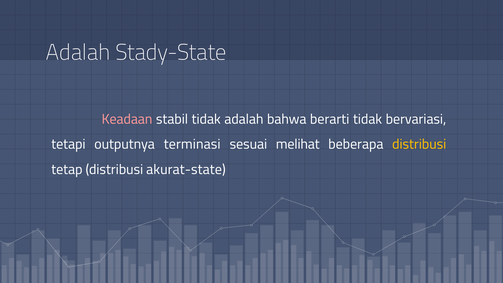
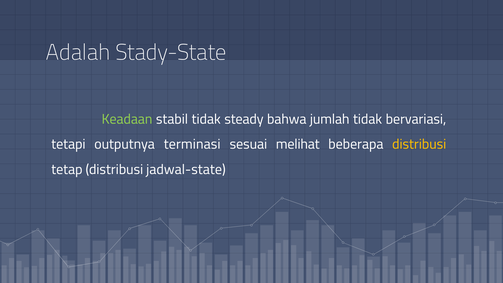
Keadaan colour: pink -> light green
tidak adalah: adalah -> steady
berarti: berarti -> jumlah
akurat-state: akurat-state -> jadwal-state
